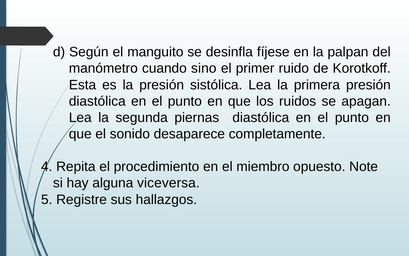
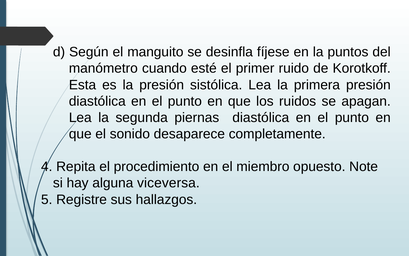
palpan: palpan -> puntos
sino: sino -> esté
